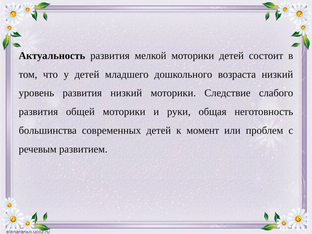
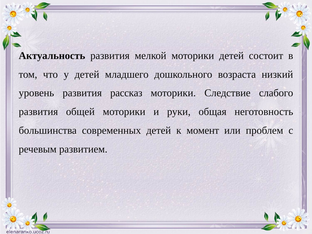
развития низкий: низкий -> рассказ
